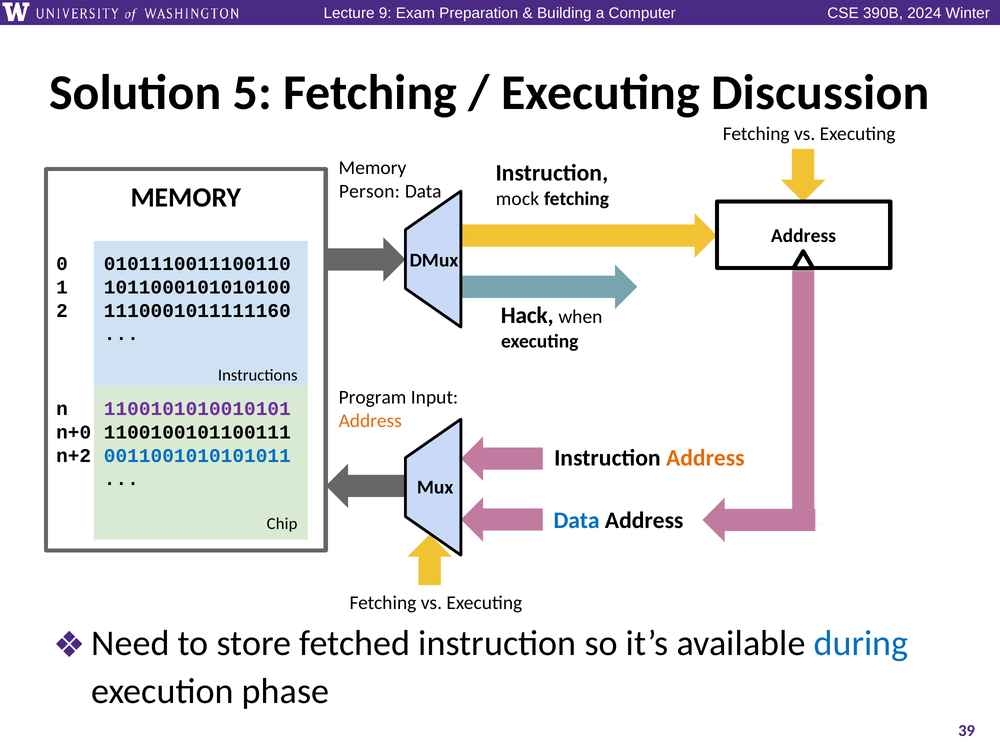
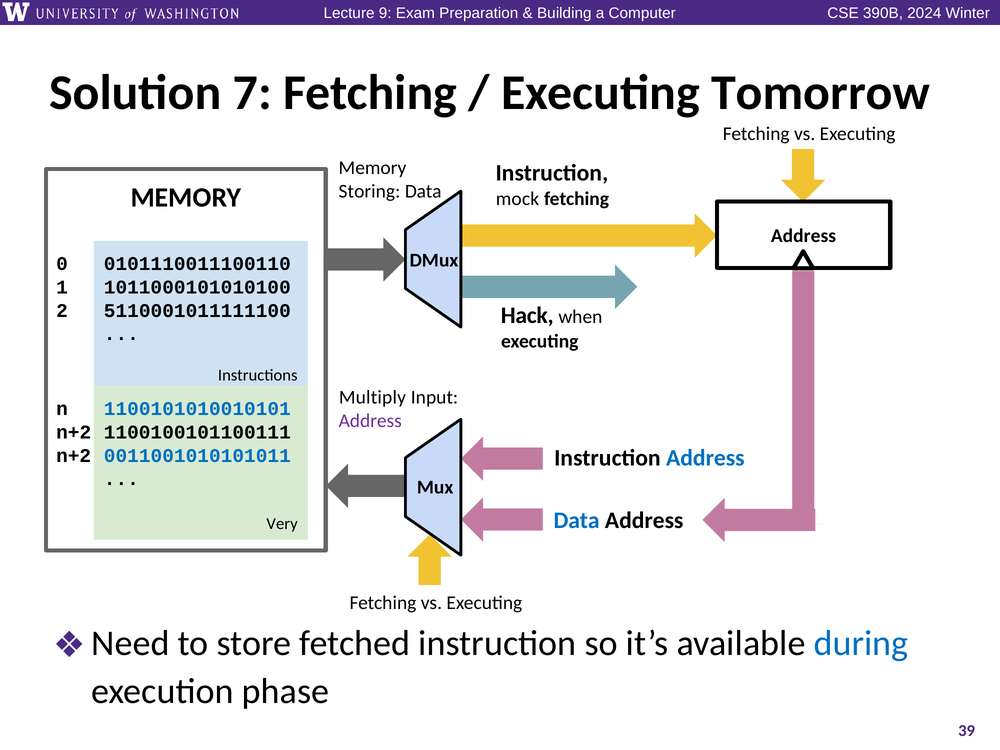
5: 5 -> 7
Discussion: Discussion -> Tomorrow
Person: Person -> Storing
1110001011111160: 1110001011111160 -> 5110001011111100
Program: Program -> Multiply
1100101010010101 colour: purple -> blue
Address at (370, 421) colour: orange -> purple
n+0 at (74, 432): n+0 -> n+2
Address at (705, 458) colour: orange -> blue
Chip: Chip -> Very
